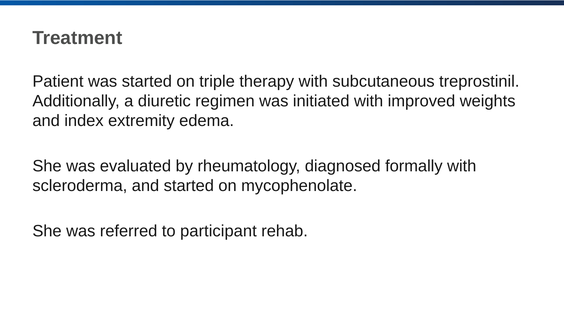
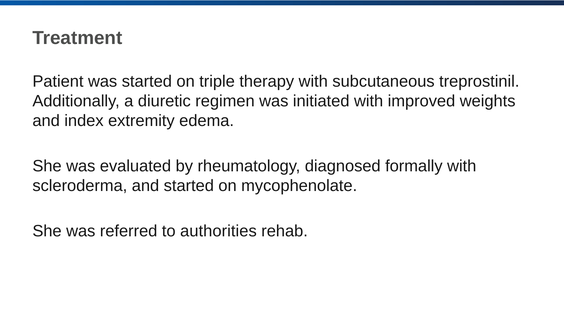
participant: participant -> authorities
